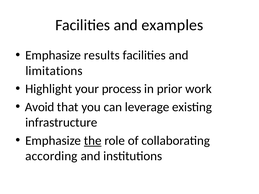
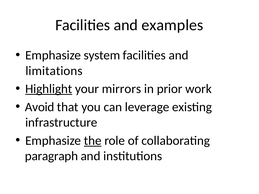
results: results -> system
Highlight underline: none -> present
process: process -> mirrors
according: according -> paragraph
